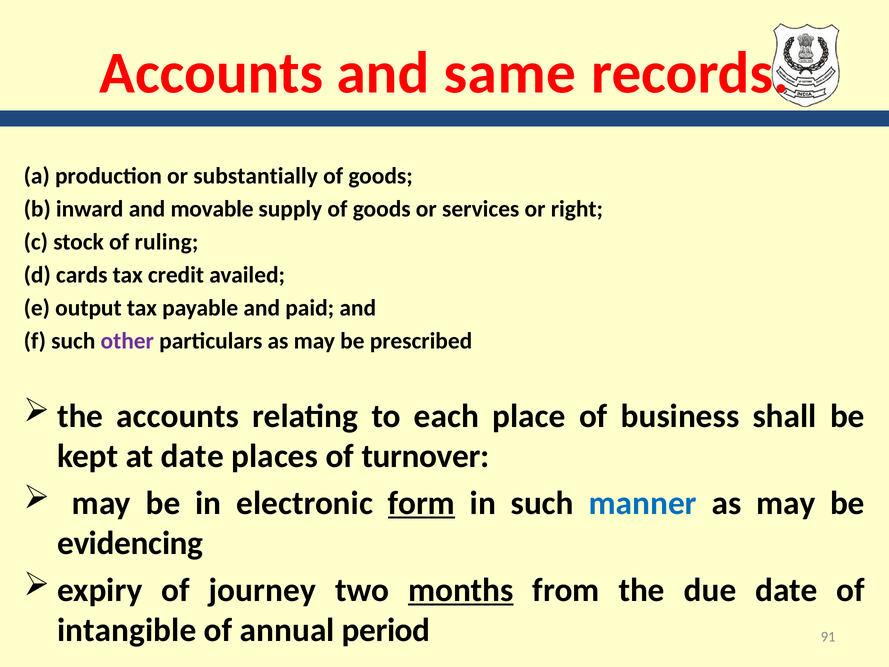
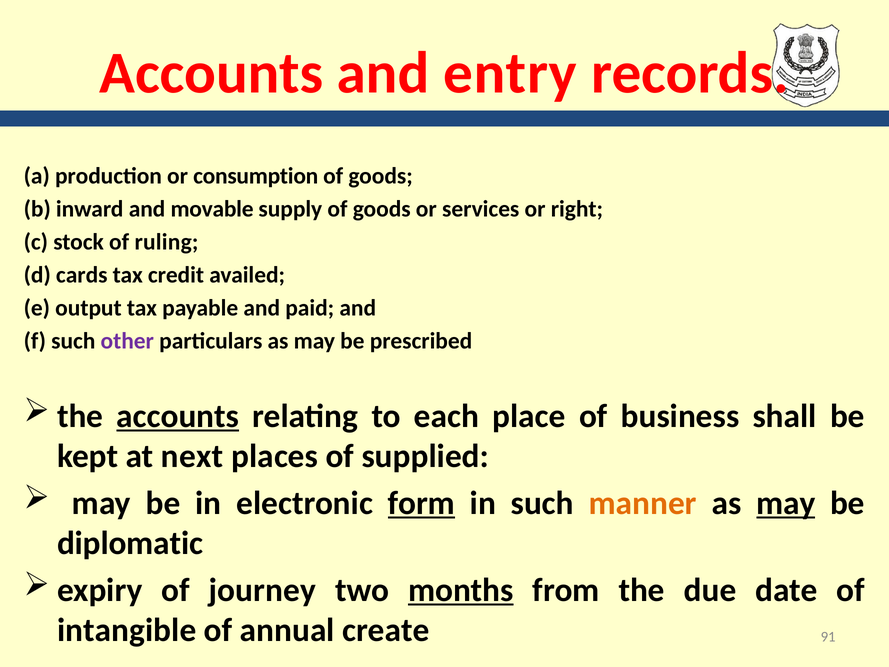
same: same -> entry
substantially: substantially -> consumption
accounts at (178, 416) underline: none -> present
at date: date -> next
turnover: turnover -> supplied
manner colour: blue -> orange
may at (786, 503) underline: none -> present
evidencing: evidencing -> diplomatic
period: period -> create
